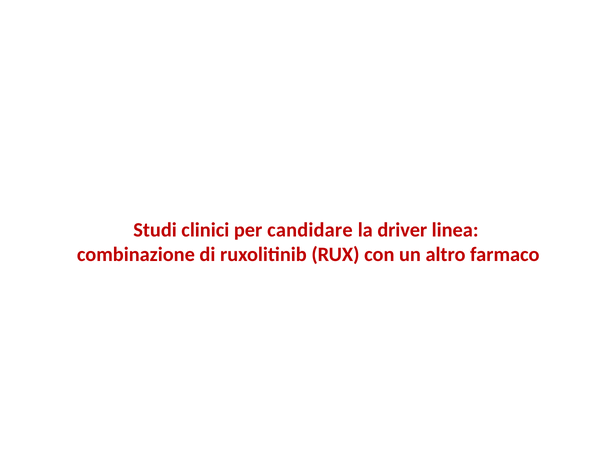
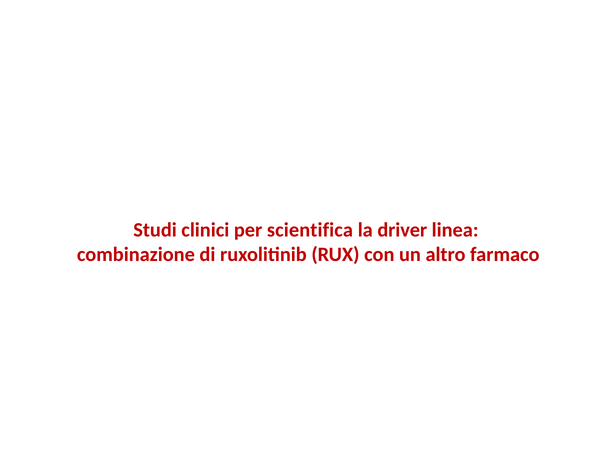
candidare: candidare -> scientifica
